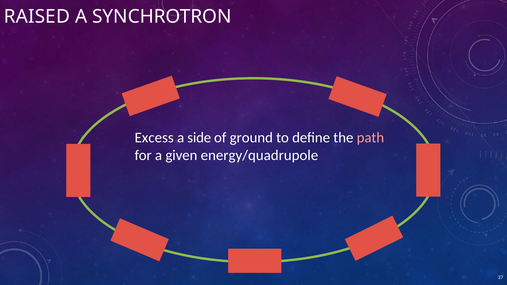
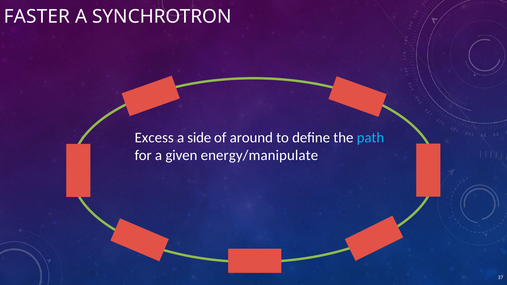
RAISED: RAISED -> FASTER
ground: ground -> around
path colour: pink -> light blue
energy/quadrupole: energy/quadrupole -> energy/manipulate
